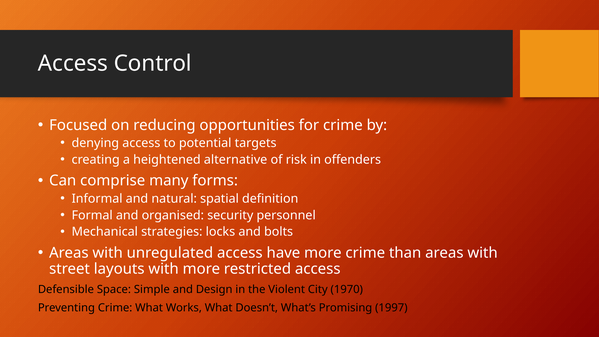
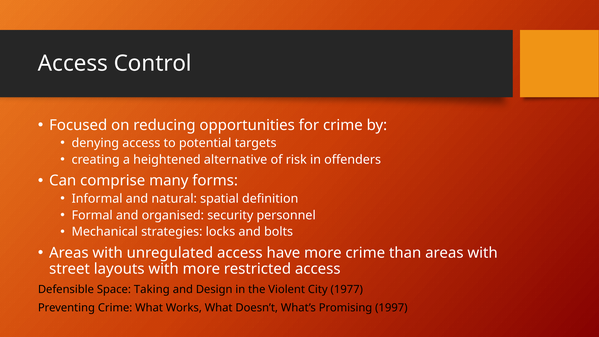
Simple: Simple -> Taking
1970: 1970 -> 1977
